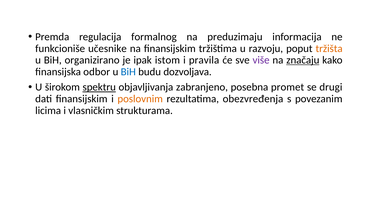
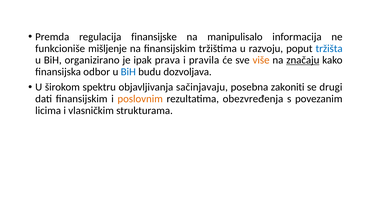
formalnog: formalnog -> finansijske
preduzimaju: preduzimaju -> manipulisalo
učesnike: učesnike -> mišljenje
tržišta colour: orange -> blue
istom: istom -> prava
više colour: purple -> orange
spektru underline: present -> none
zabranjeno: zabranjeno -> sačinjavaju
promet: promet -> zakoniti
